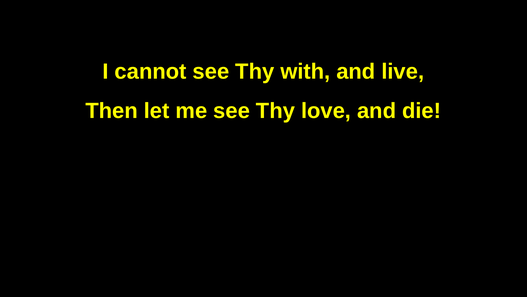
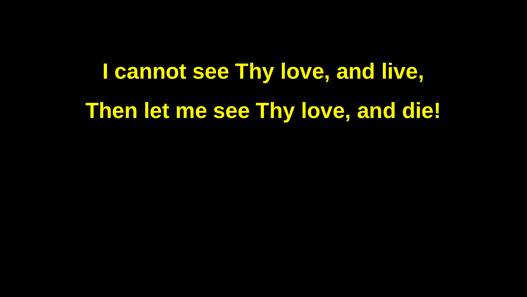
cannot see Thy with: with -> love
